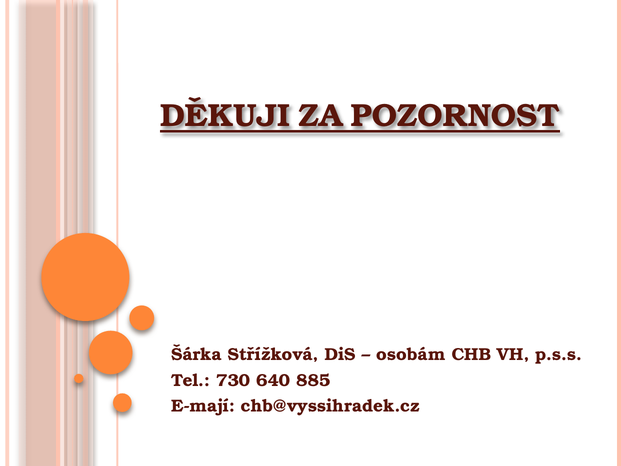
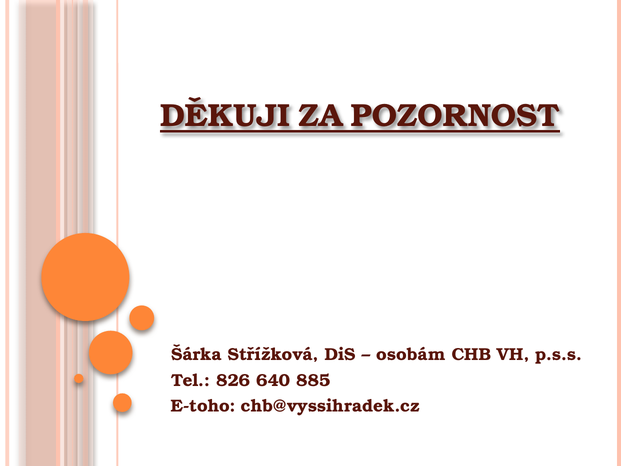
730: 730 -> 826
E-mají: E-mají -> E-toho
